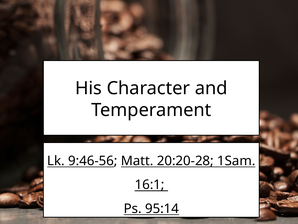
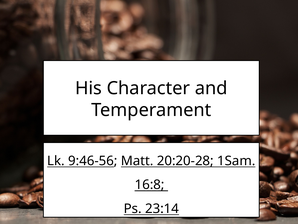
16:1: 16:1 -> 16:8
95:14: 95:14 -> 23:14
